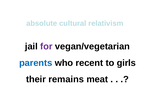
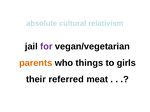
parents colour: blue -> orange
recent: recent -> things
remains: remains -> referred
